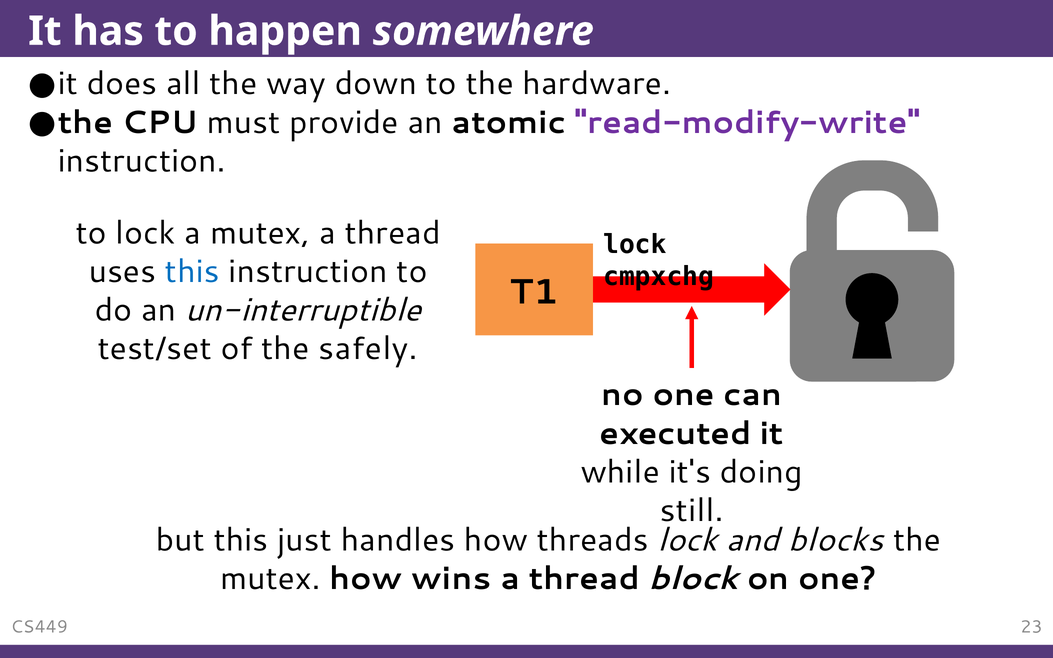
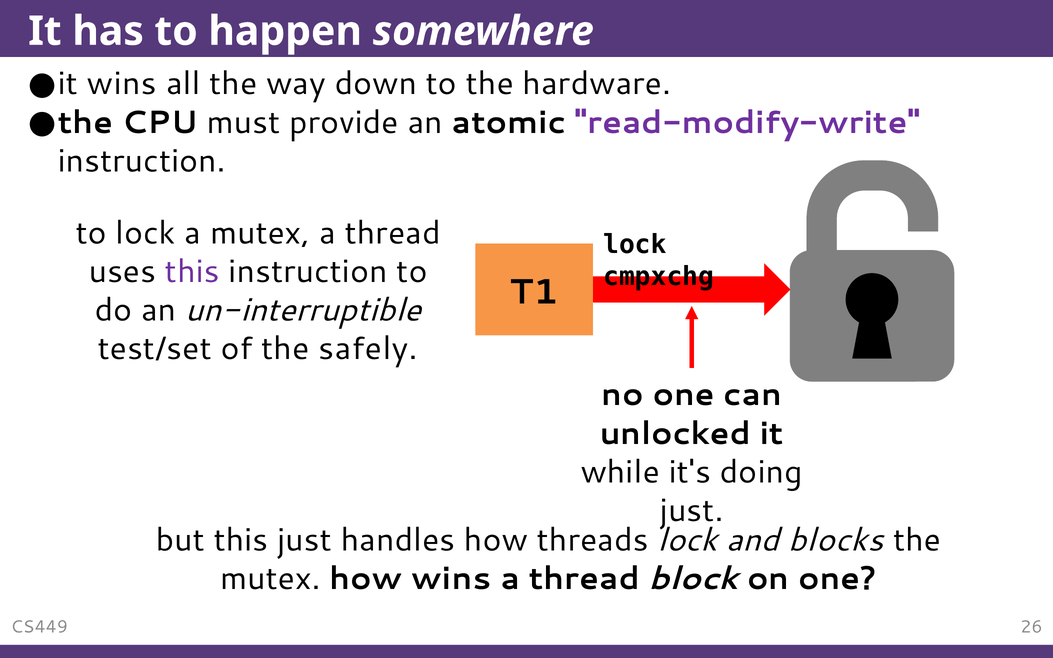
does at (122, 84): does -> wins
this at (192, 272) colour: blue -> purple
executed: executed -> unlocked
still at (692, 511): still -> just
23: 23 -> 26
